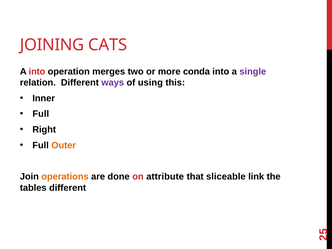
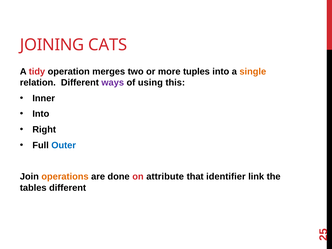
A into: into -> tidy
conda: conda -> tuples
single colour: purple -> orange
Full at (41, 114): Full -> Into
Outer colour: orange -> blue
sliceable: sliceable -> identifier
